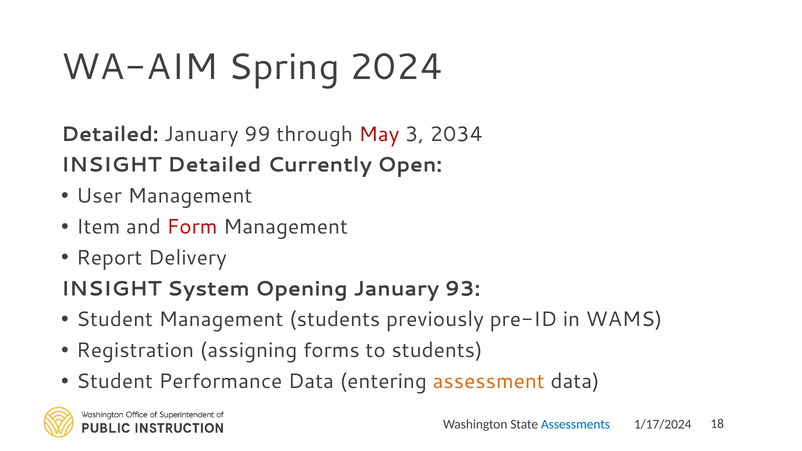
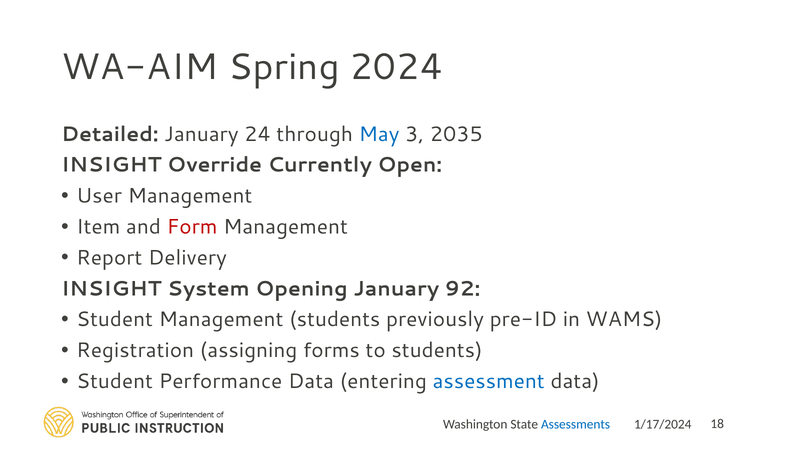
99: 99 -> 24
May colour: red -> blue
2034: 2034 -> 2035
INSIGHT Detailed: Detailed -> Override
93: 93 -> 92
assessment colour: orange -> blue
